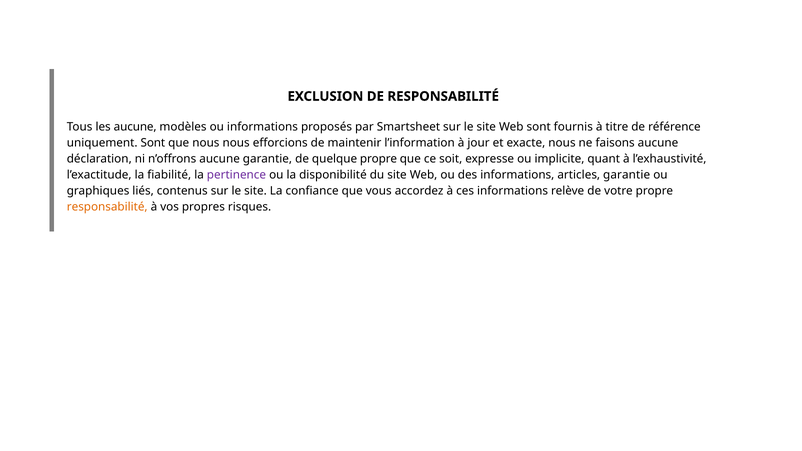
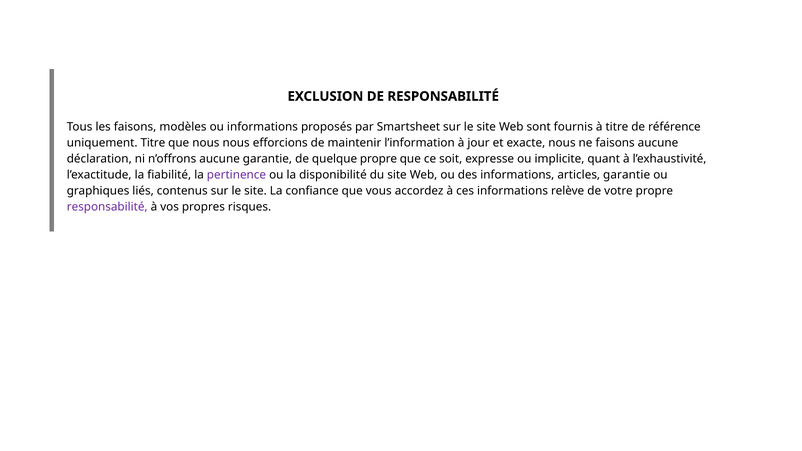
les aucune: aucune -> faisons
uniquement Sont: Sont -> Titre
responsabilité at (107, 207) colour: orange -> purple
